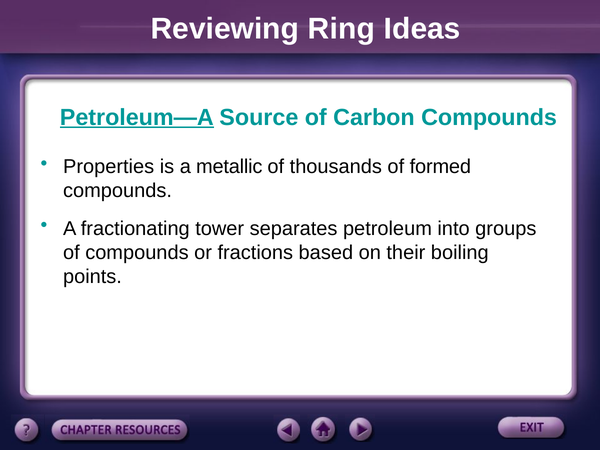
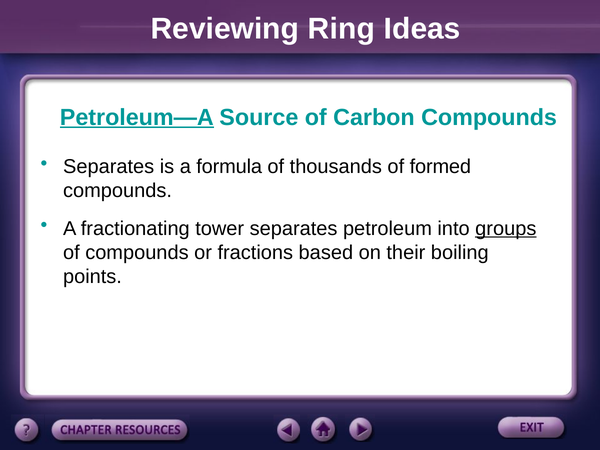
Properties at (109, 167): Properties -> Separates
metallic: metallic -> formula
groups underline: none -> present
